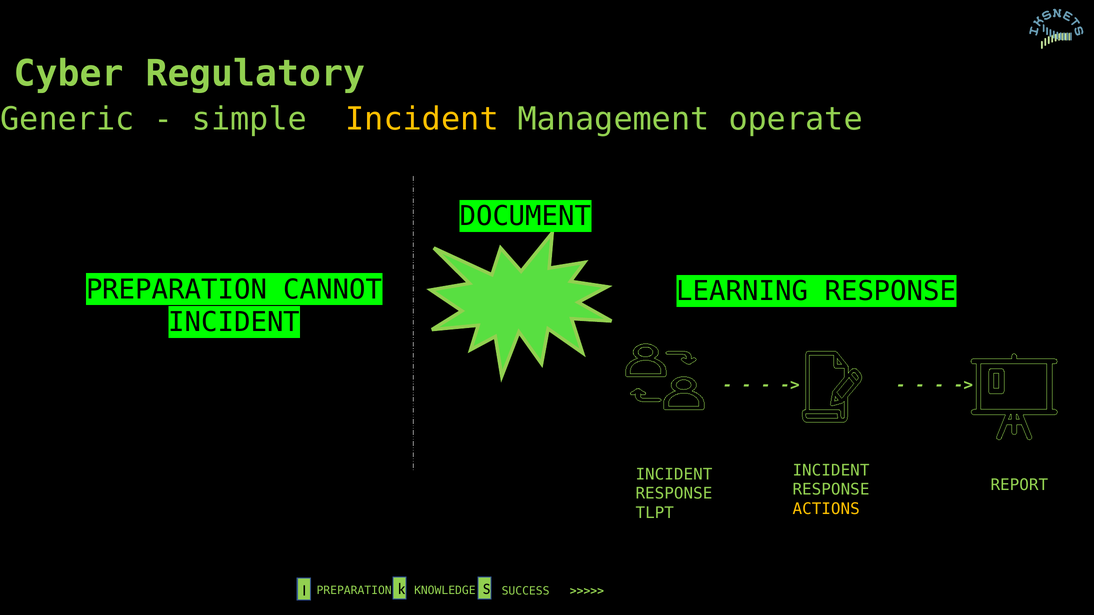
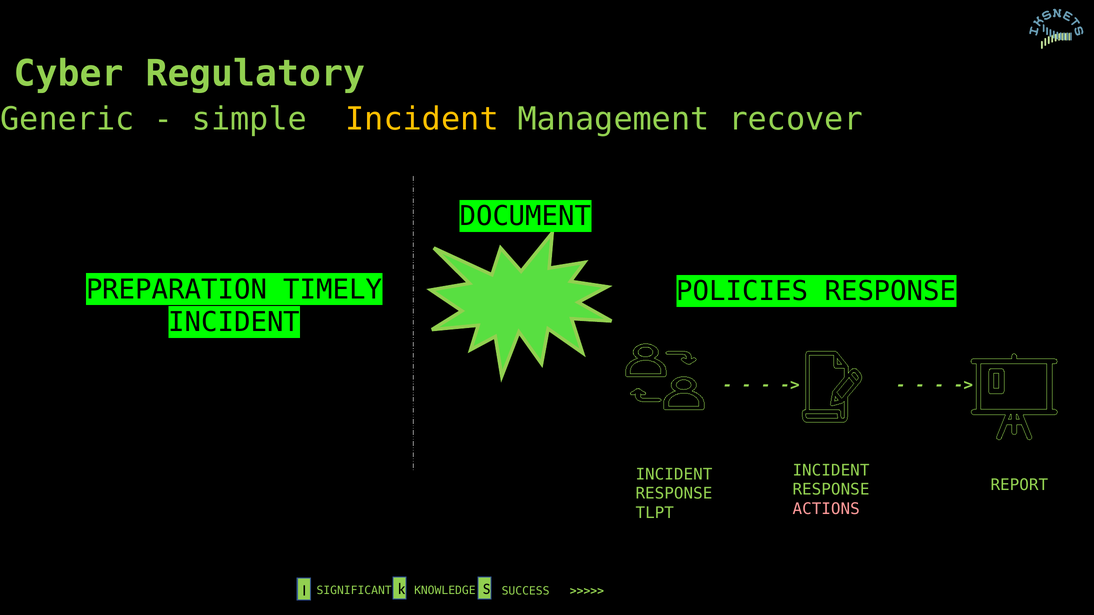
operate: operate -> recover
CANNOT: CANNOT -> TIMELY
LEARNING: LEARNING -> POLICIES
ACTIONS colour: yellow -> pink
I PREPARATION: PREPARATION -> SIGNIFICANT
